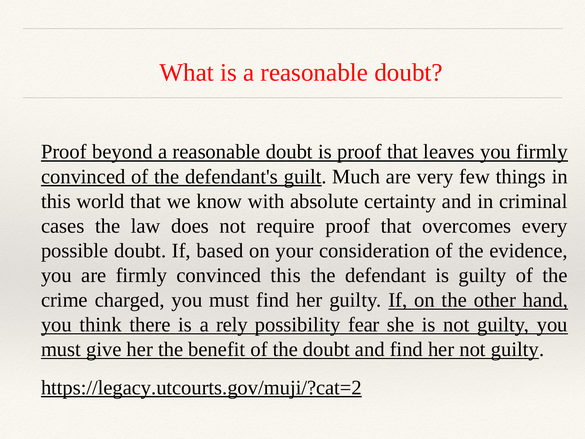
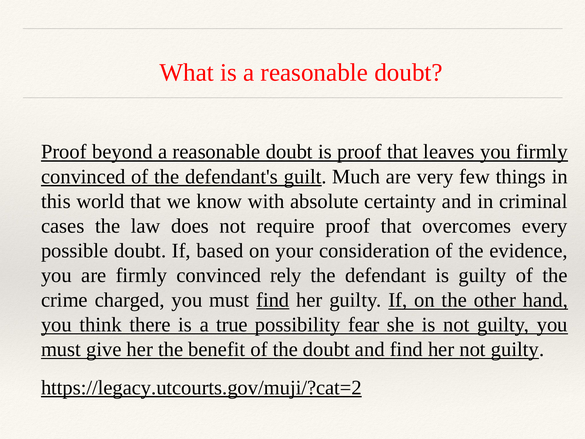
convinced this: this -> rely
find at (273, 300) underline: none -> present
rely: rely -> true
